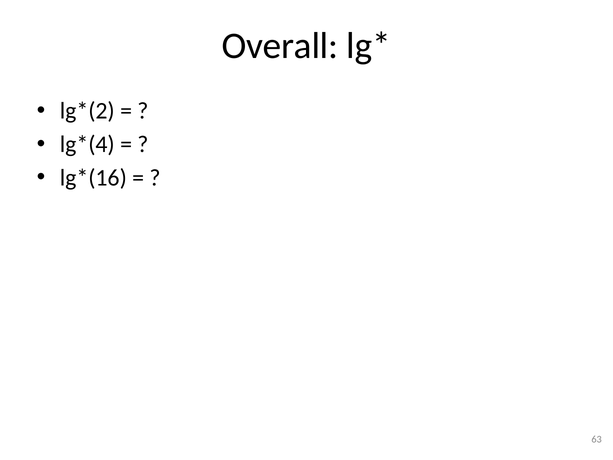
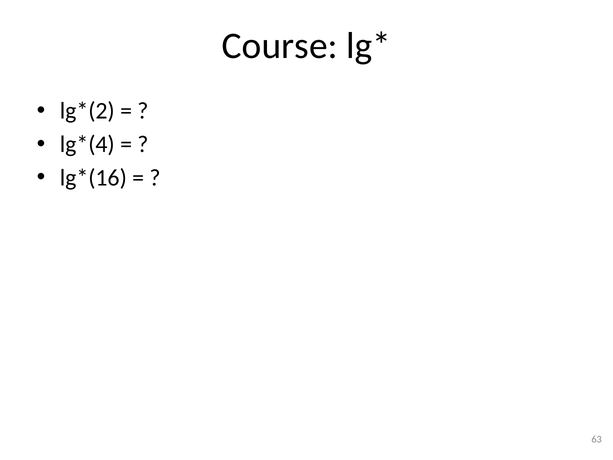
Overall: Overall -> Course
